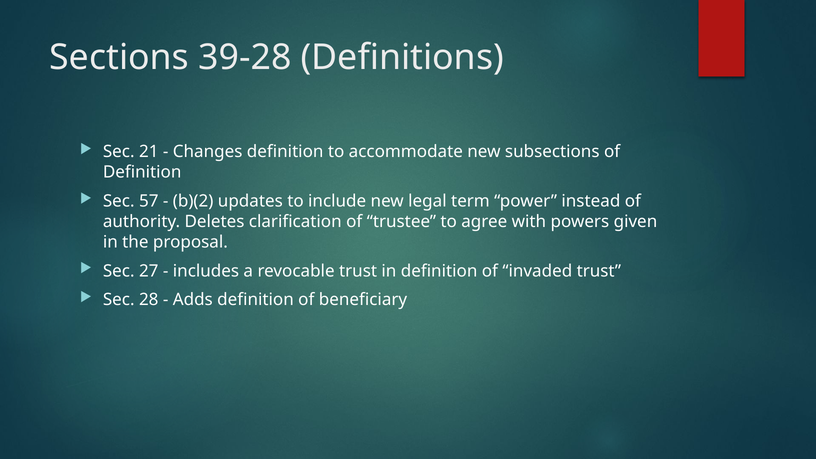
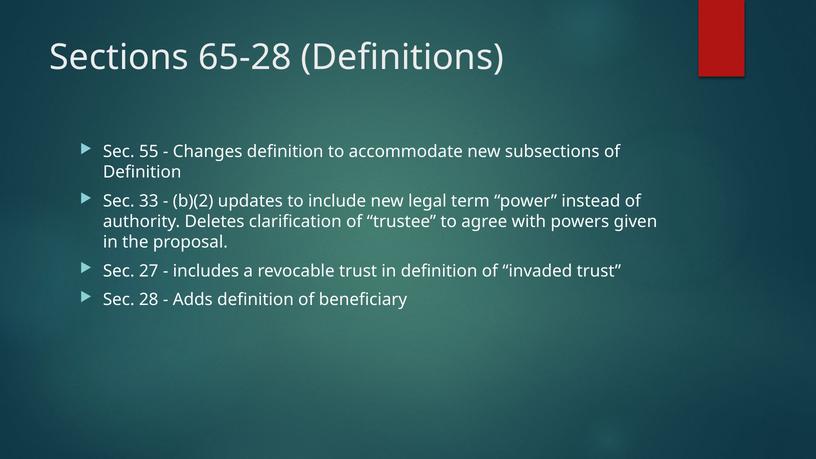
39-28: 39-28 -> 65-28
21: 21 -> 55
57: 57 -> 33
